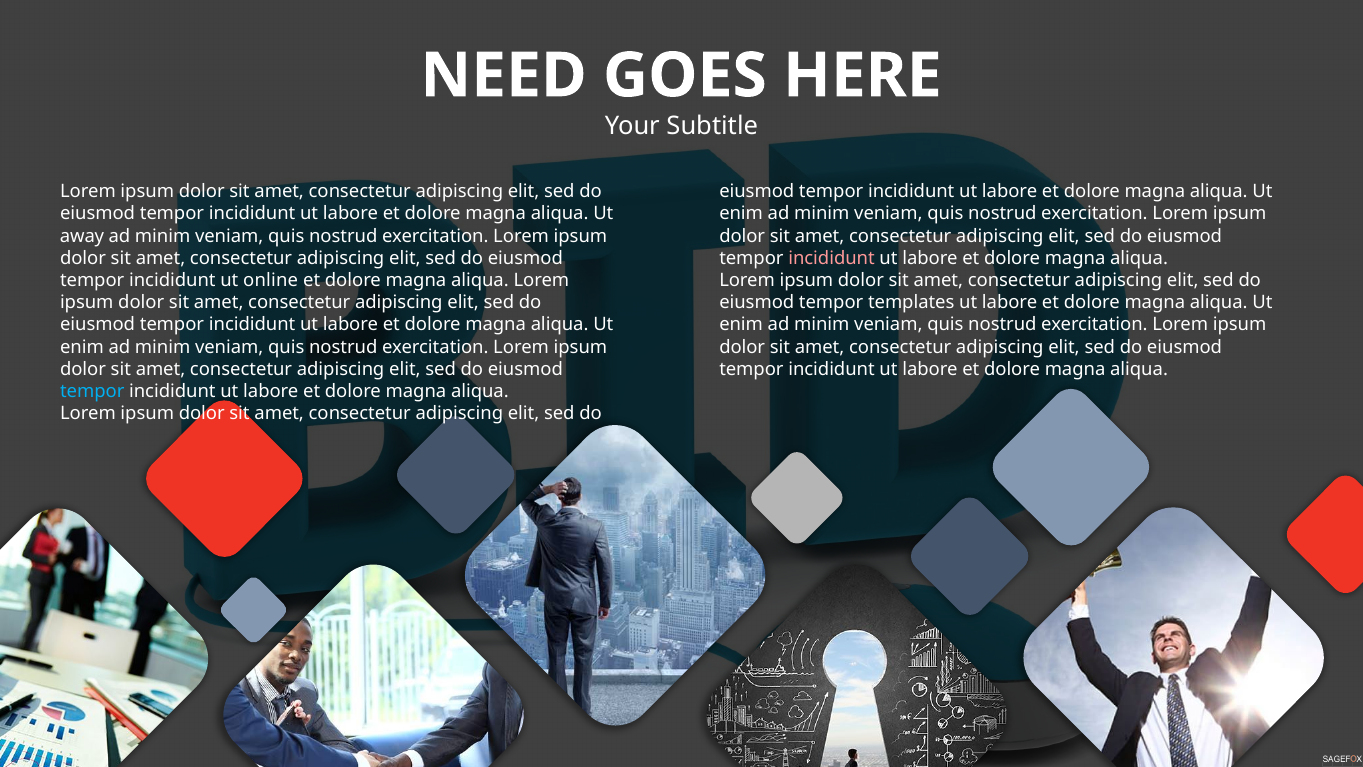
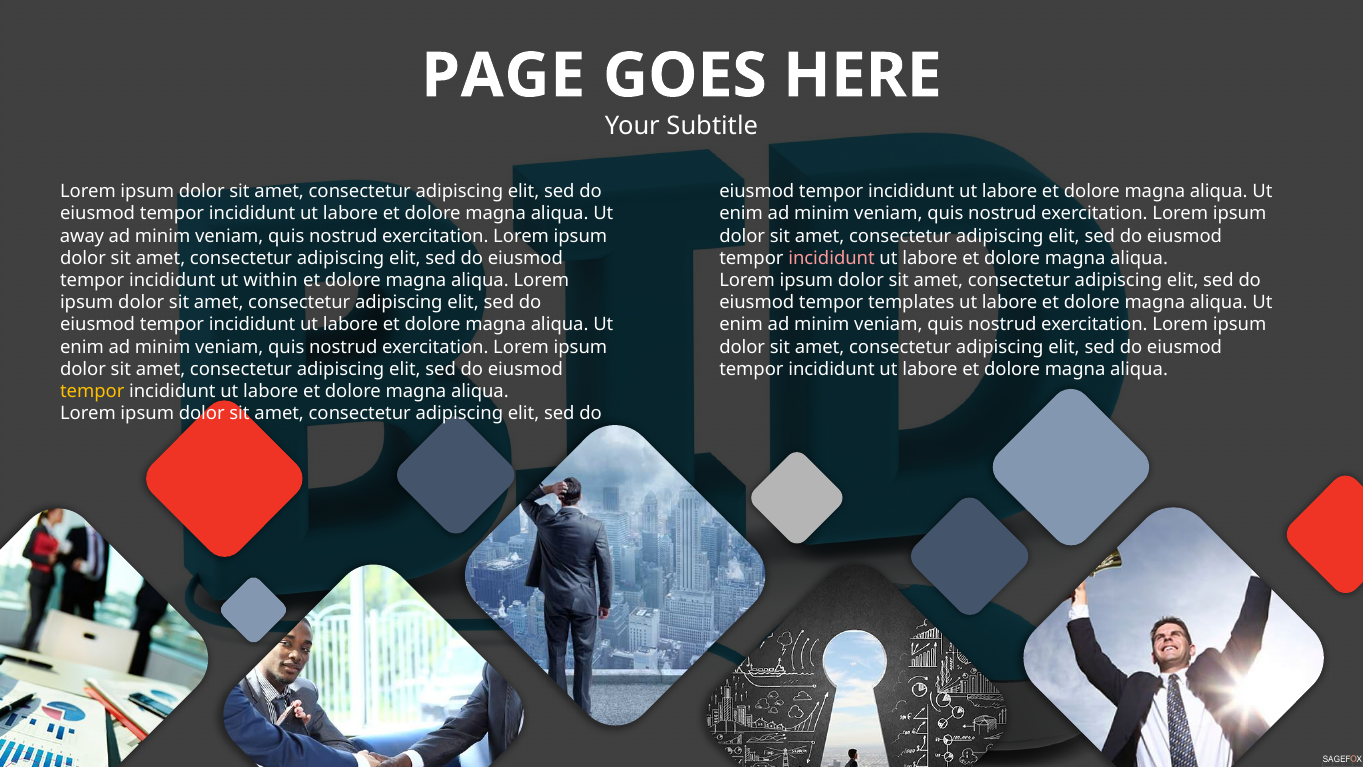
NEED: NEED -> PAGE
online: online -> within
tempor at (92, 391) colour: light blue -> yellow
